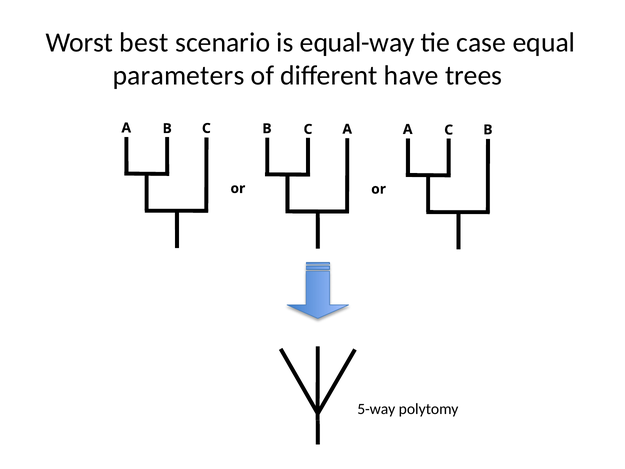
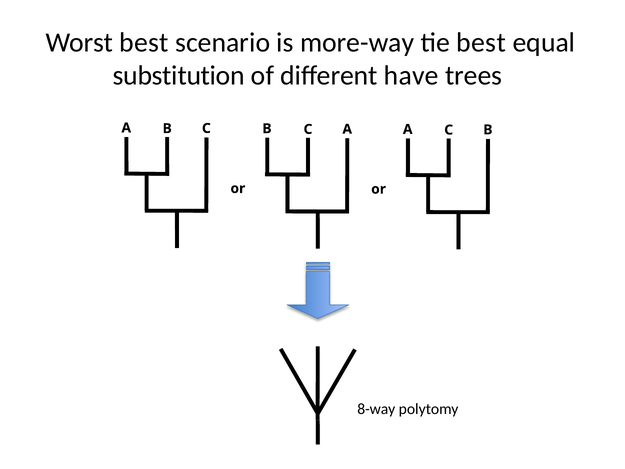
equal-way: equal-way -> more-way
tie case: case -> best
parameters: parameters -> substitution
5-way: 5-way -> 8-way
